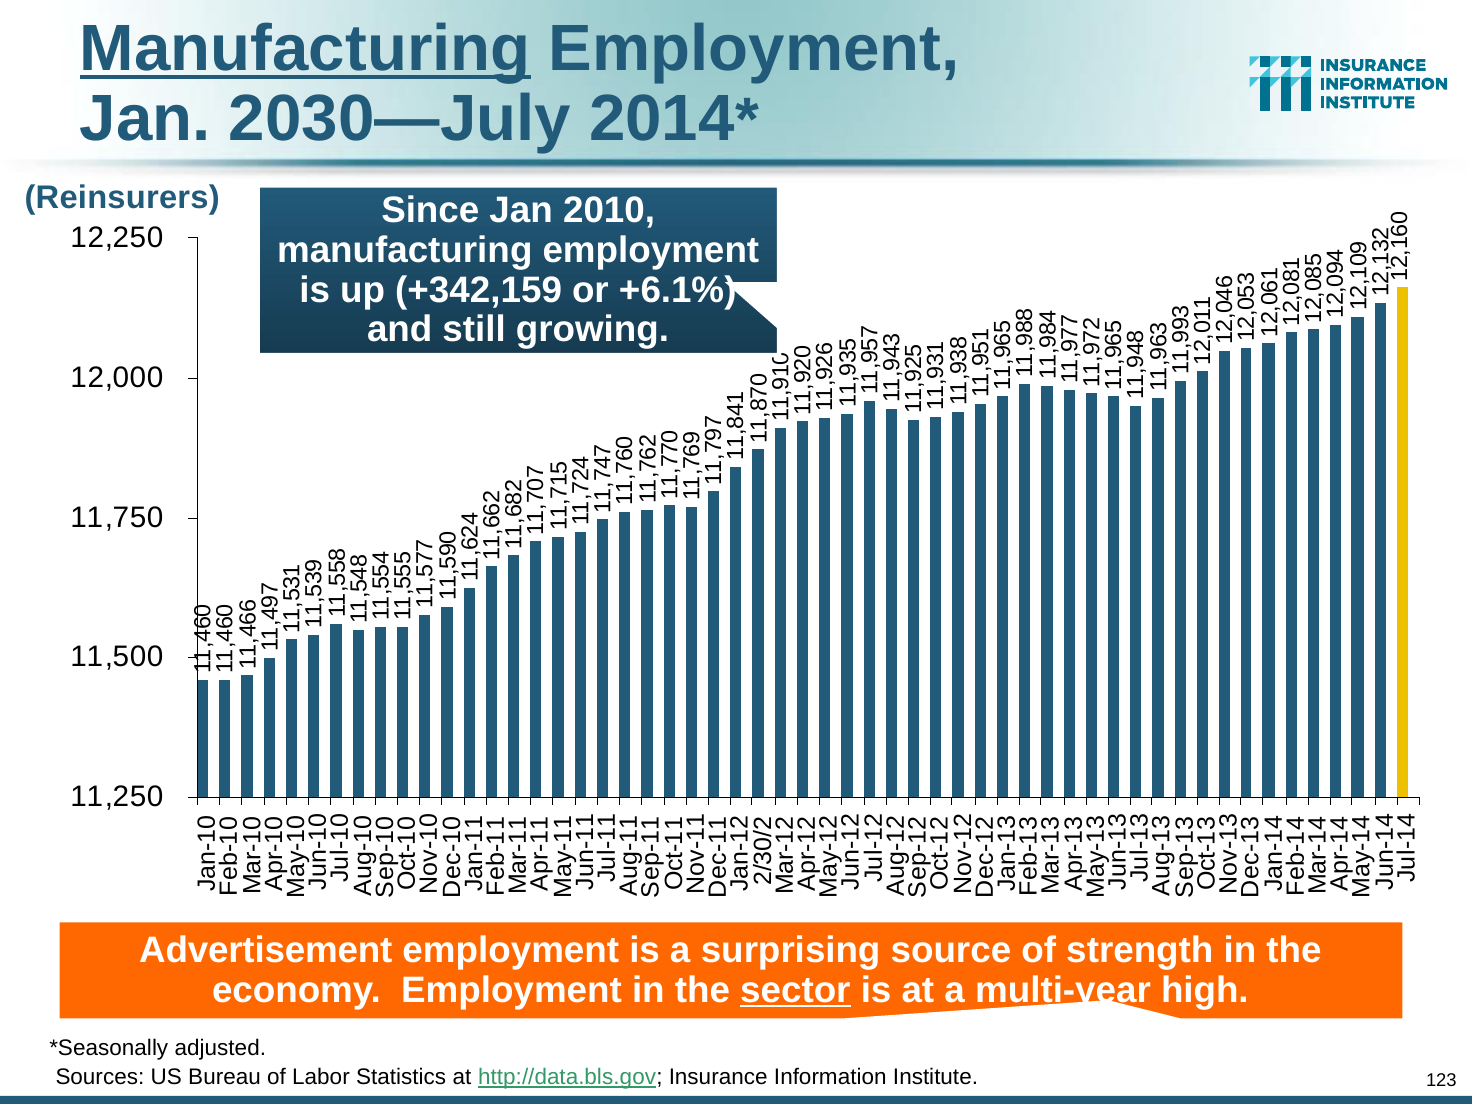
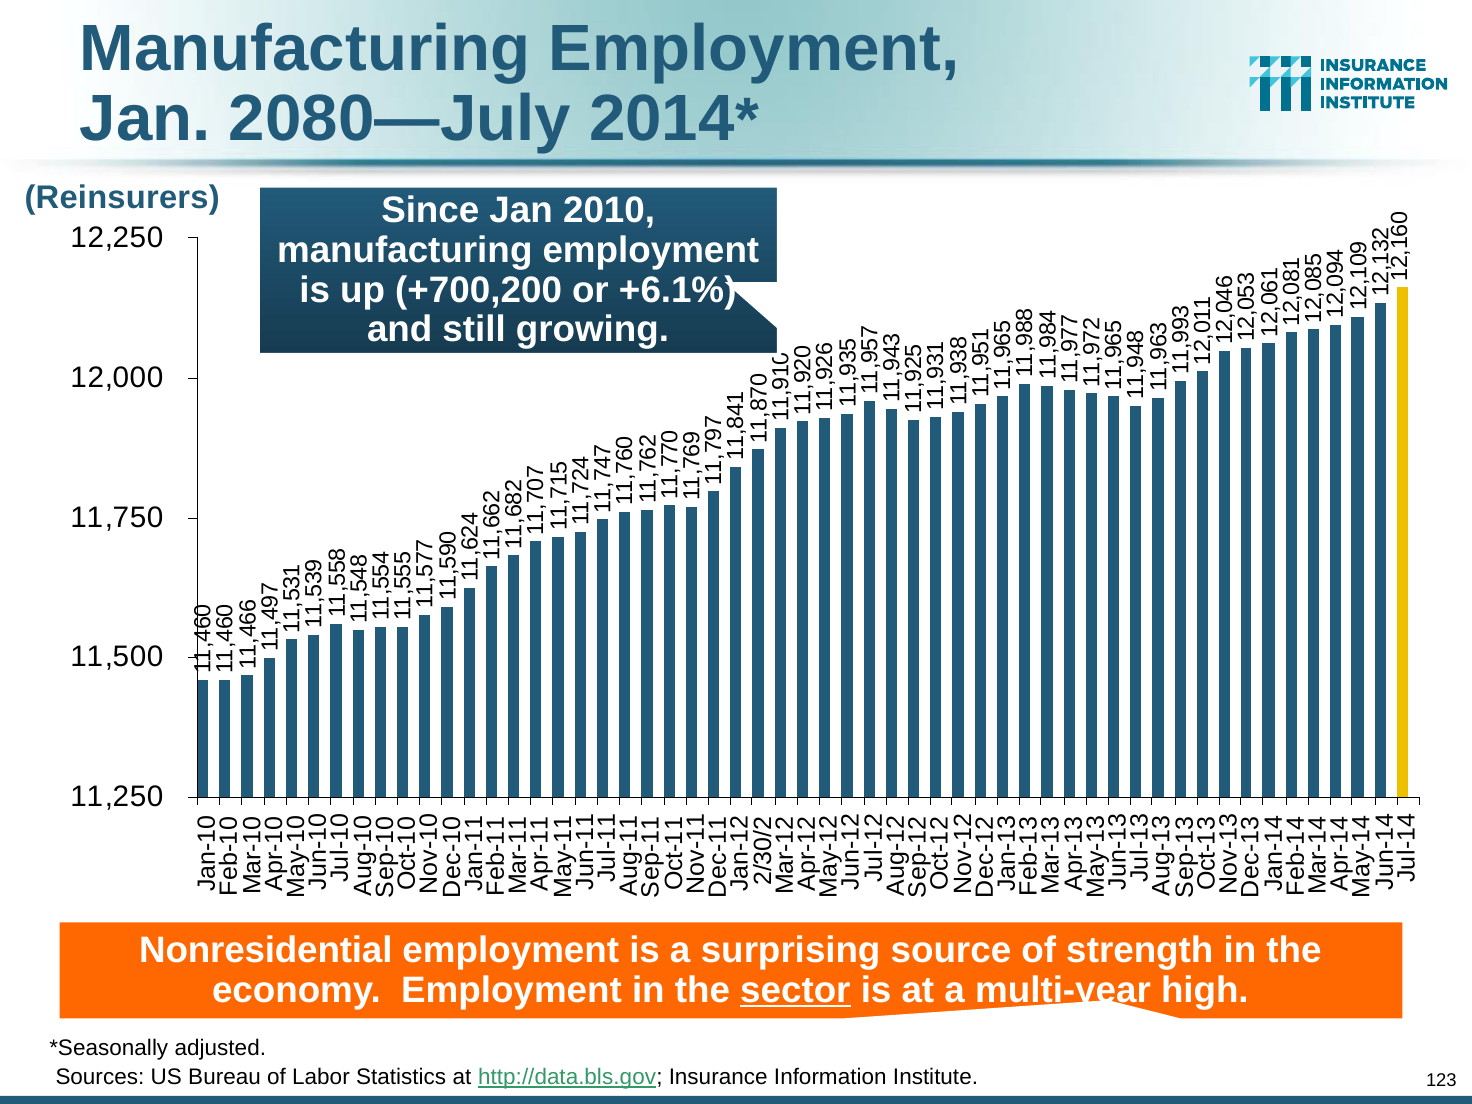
Manufacturing at (305, 49) underline: present -> none
2030—July: 2030—July -> 2080—July
+342,159: +342,159 -> +700,200
Advertisement: Advertisement -> Nonresidential
